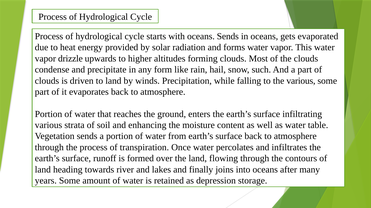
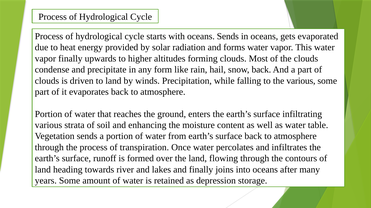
vapor drizzle: drizzle -> finally
snow such: such -> back
